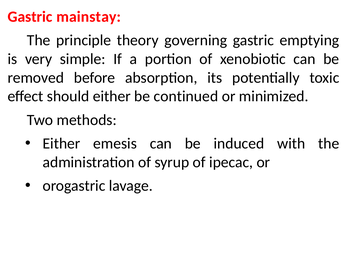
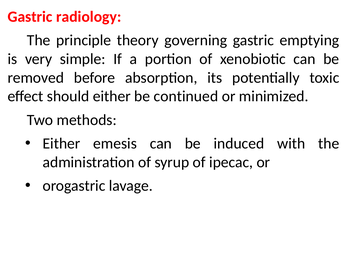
mainstay: mainstay -> radiology
